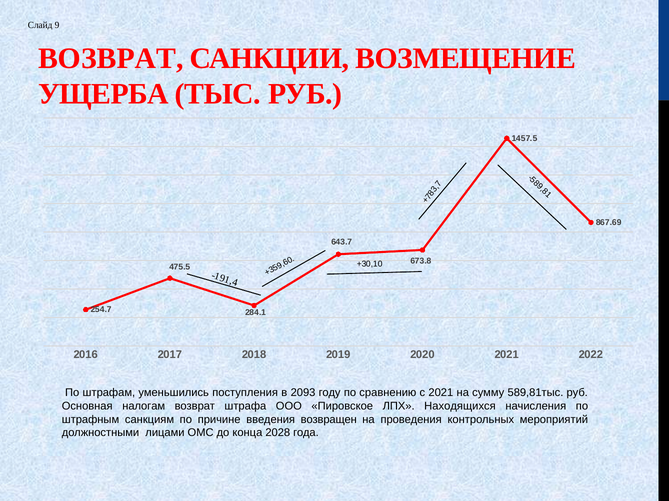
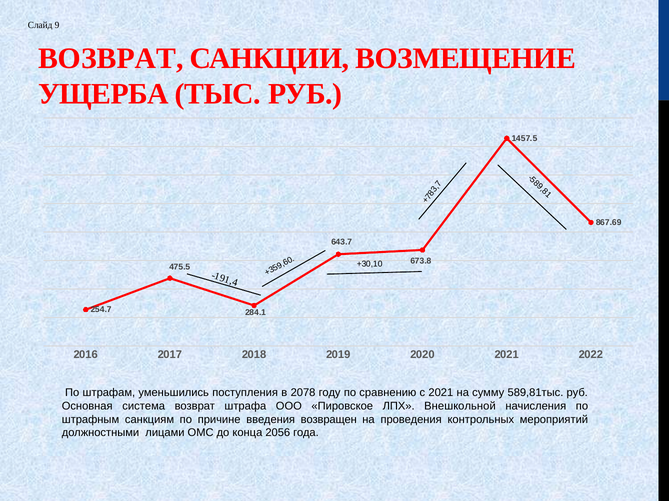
2093: 2093 -> 2078
налогам: налогам -> система
Находящихся: Находящихся -> Внешкольной
2028: 2028 -> 2056
